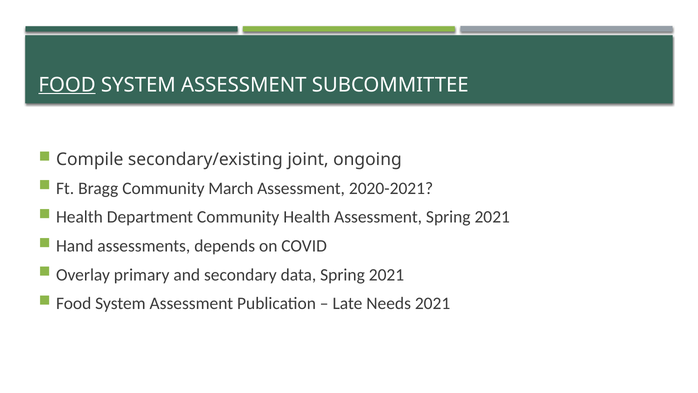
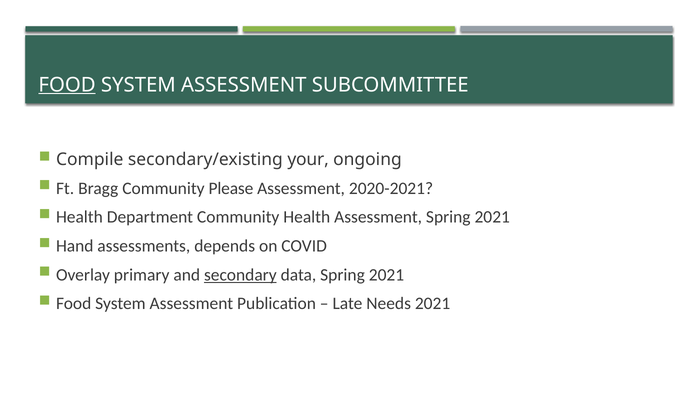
joint: joint -> your
March: March -> Please
secondary underline: none -> present
